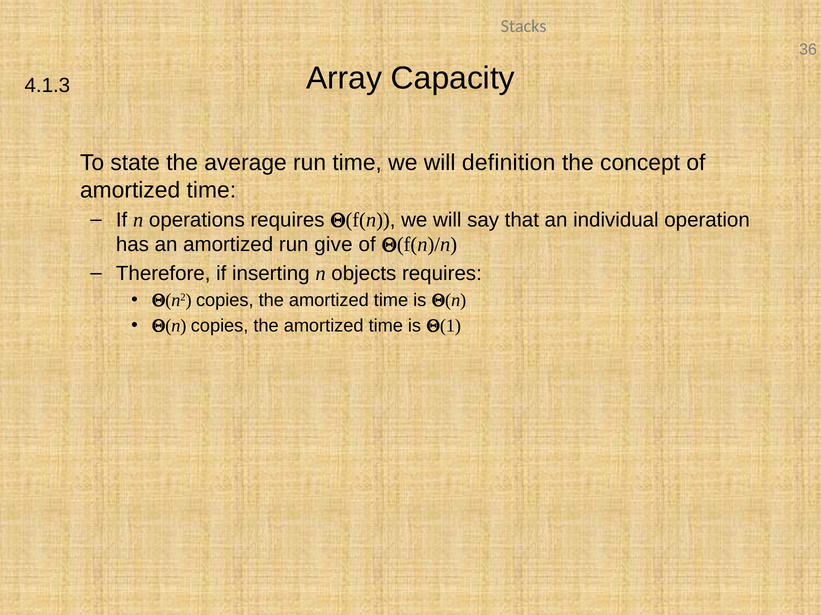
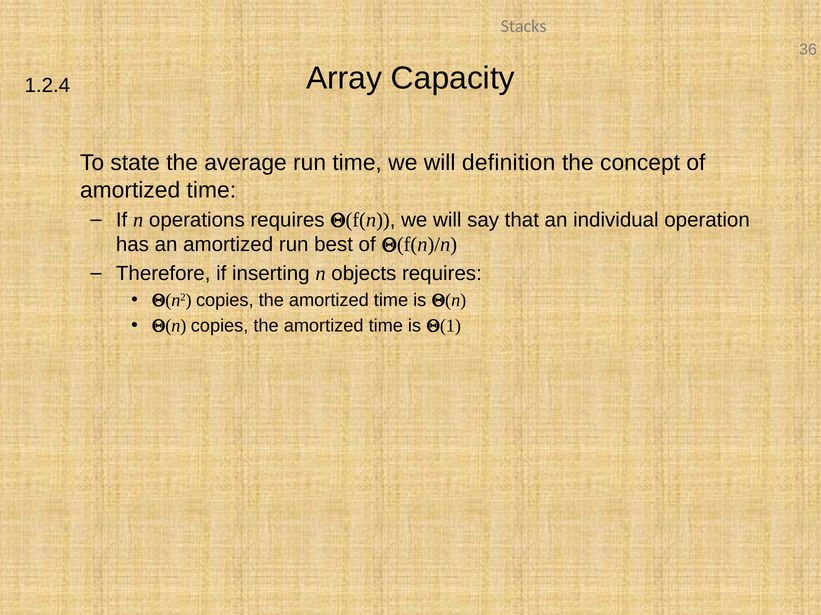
4.1.3: 4.1.3 -> 1.2.4
give: give -> best
